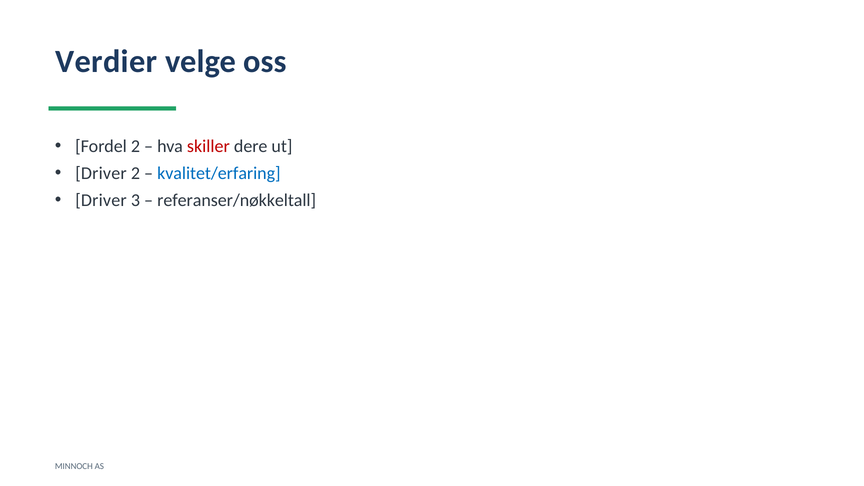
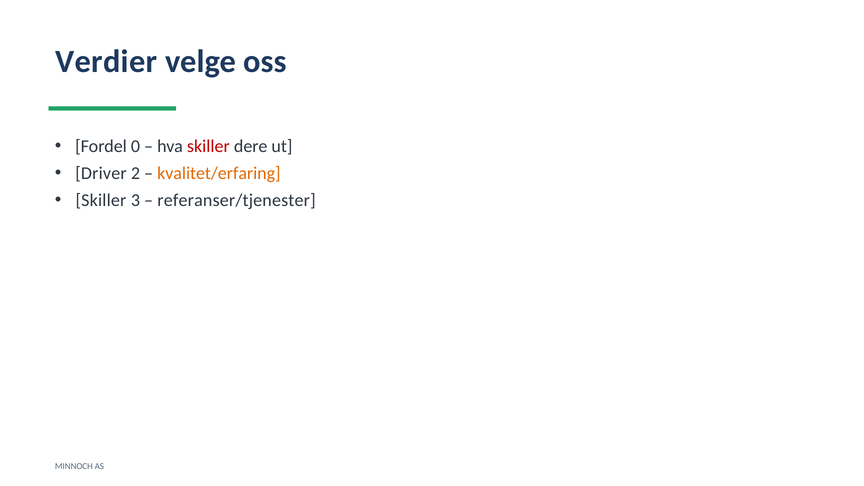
Fordel 2: 2 -> 0
kvalitet/erfaring colour: blue -> orange
Driver at (101, 200): Driver -> Skiller
referanser/nøkkeltall: referanser/nøkkeltall -> referanser/tjenester
